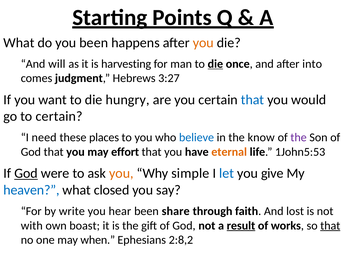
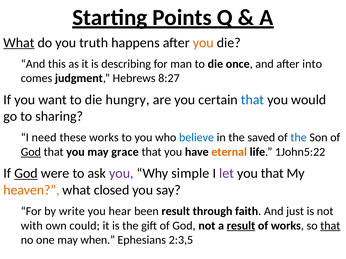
What at (19, 43) underline: none -> present
you been: been -> truth
will: will -> this
harvesting: harvesting -> describing
die at (215, 64) underline: present -> none
3:27: 3:27 -> 8:27
to certain: certain -> sharing
these places: places -> works
know: know -> saved
the at (299, 138) colour: purple -> blue
God at (31, 152) underline: none -> present
effort: effort -> grace
1John5:53: 1John5:53 -> 1John5:22
you at (121, 174) colour: orange -> purple
let colour: blue -> purple
you give: give -> that
heaven colour: blue -> orange
been share: share -> result
lost: lost -> just
boast: boast -> could
2:8,2: 2:8,2 -> 2:3,5
